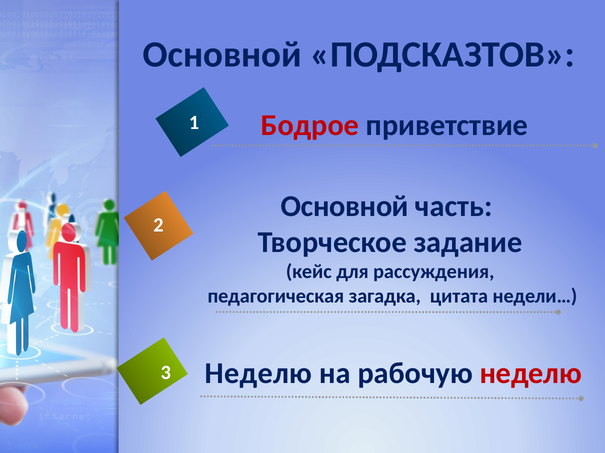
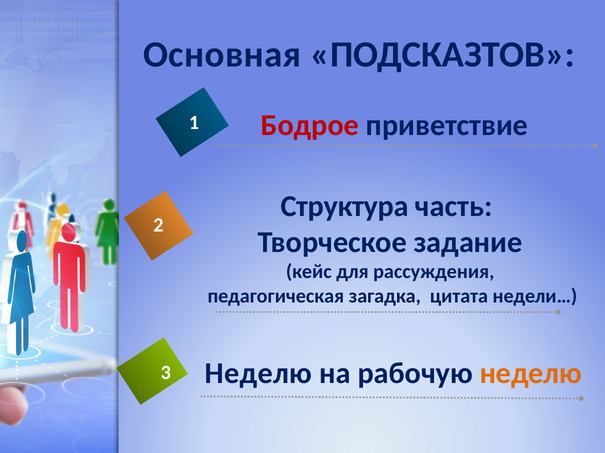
Основной at (222, 54): Основной -> Основная
Основной at (345, 206): Основной -> Структура
неделю at (531, 374) colour: red -> orange
